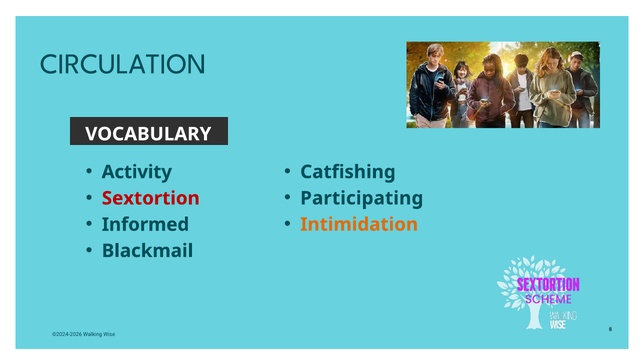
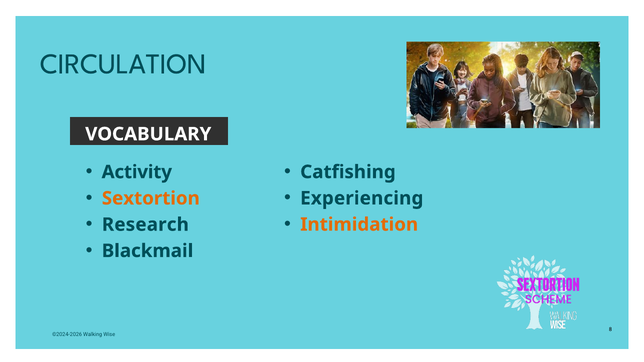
Participating: Participating -> Experiencing
Sextortion colour: red -> orange
Informed: Informed -> Research
